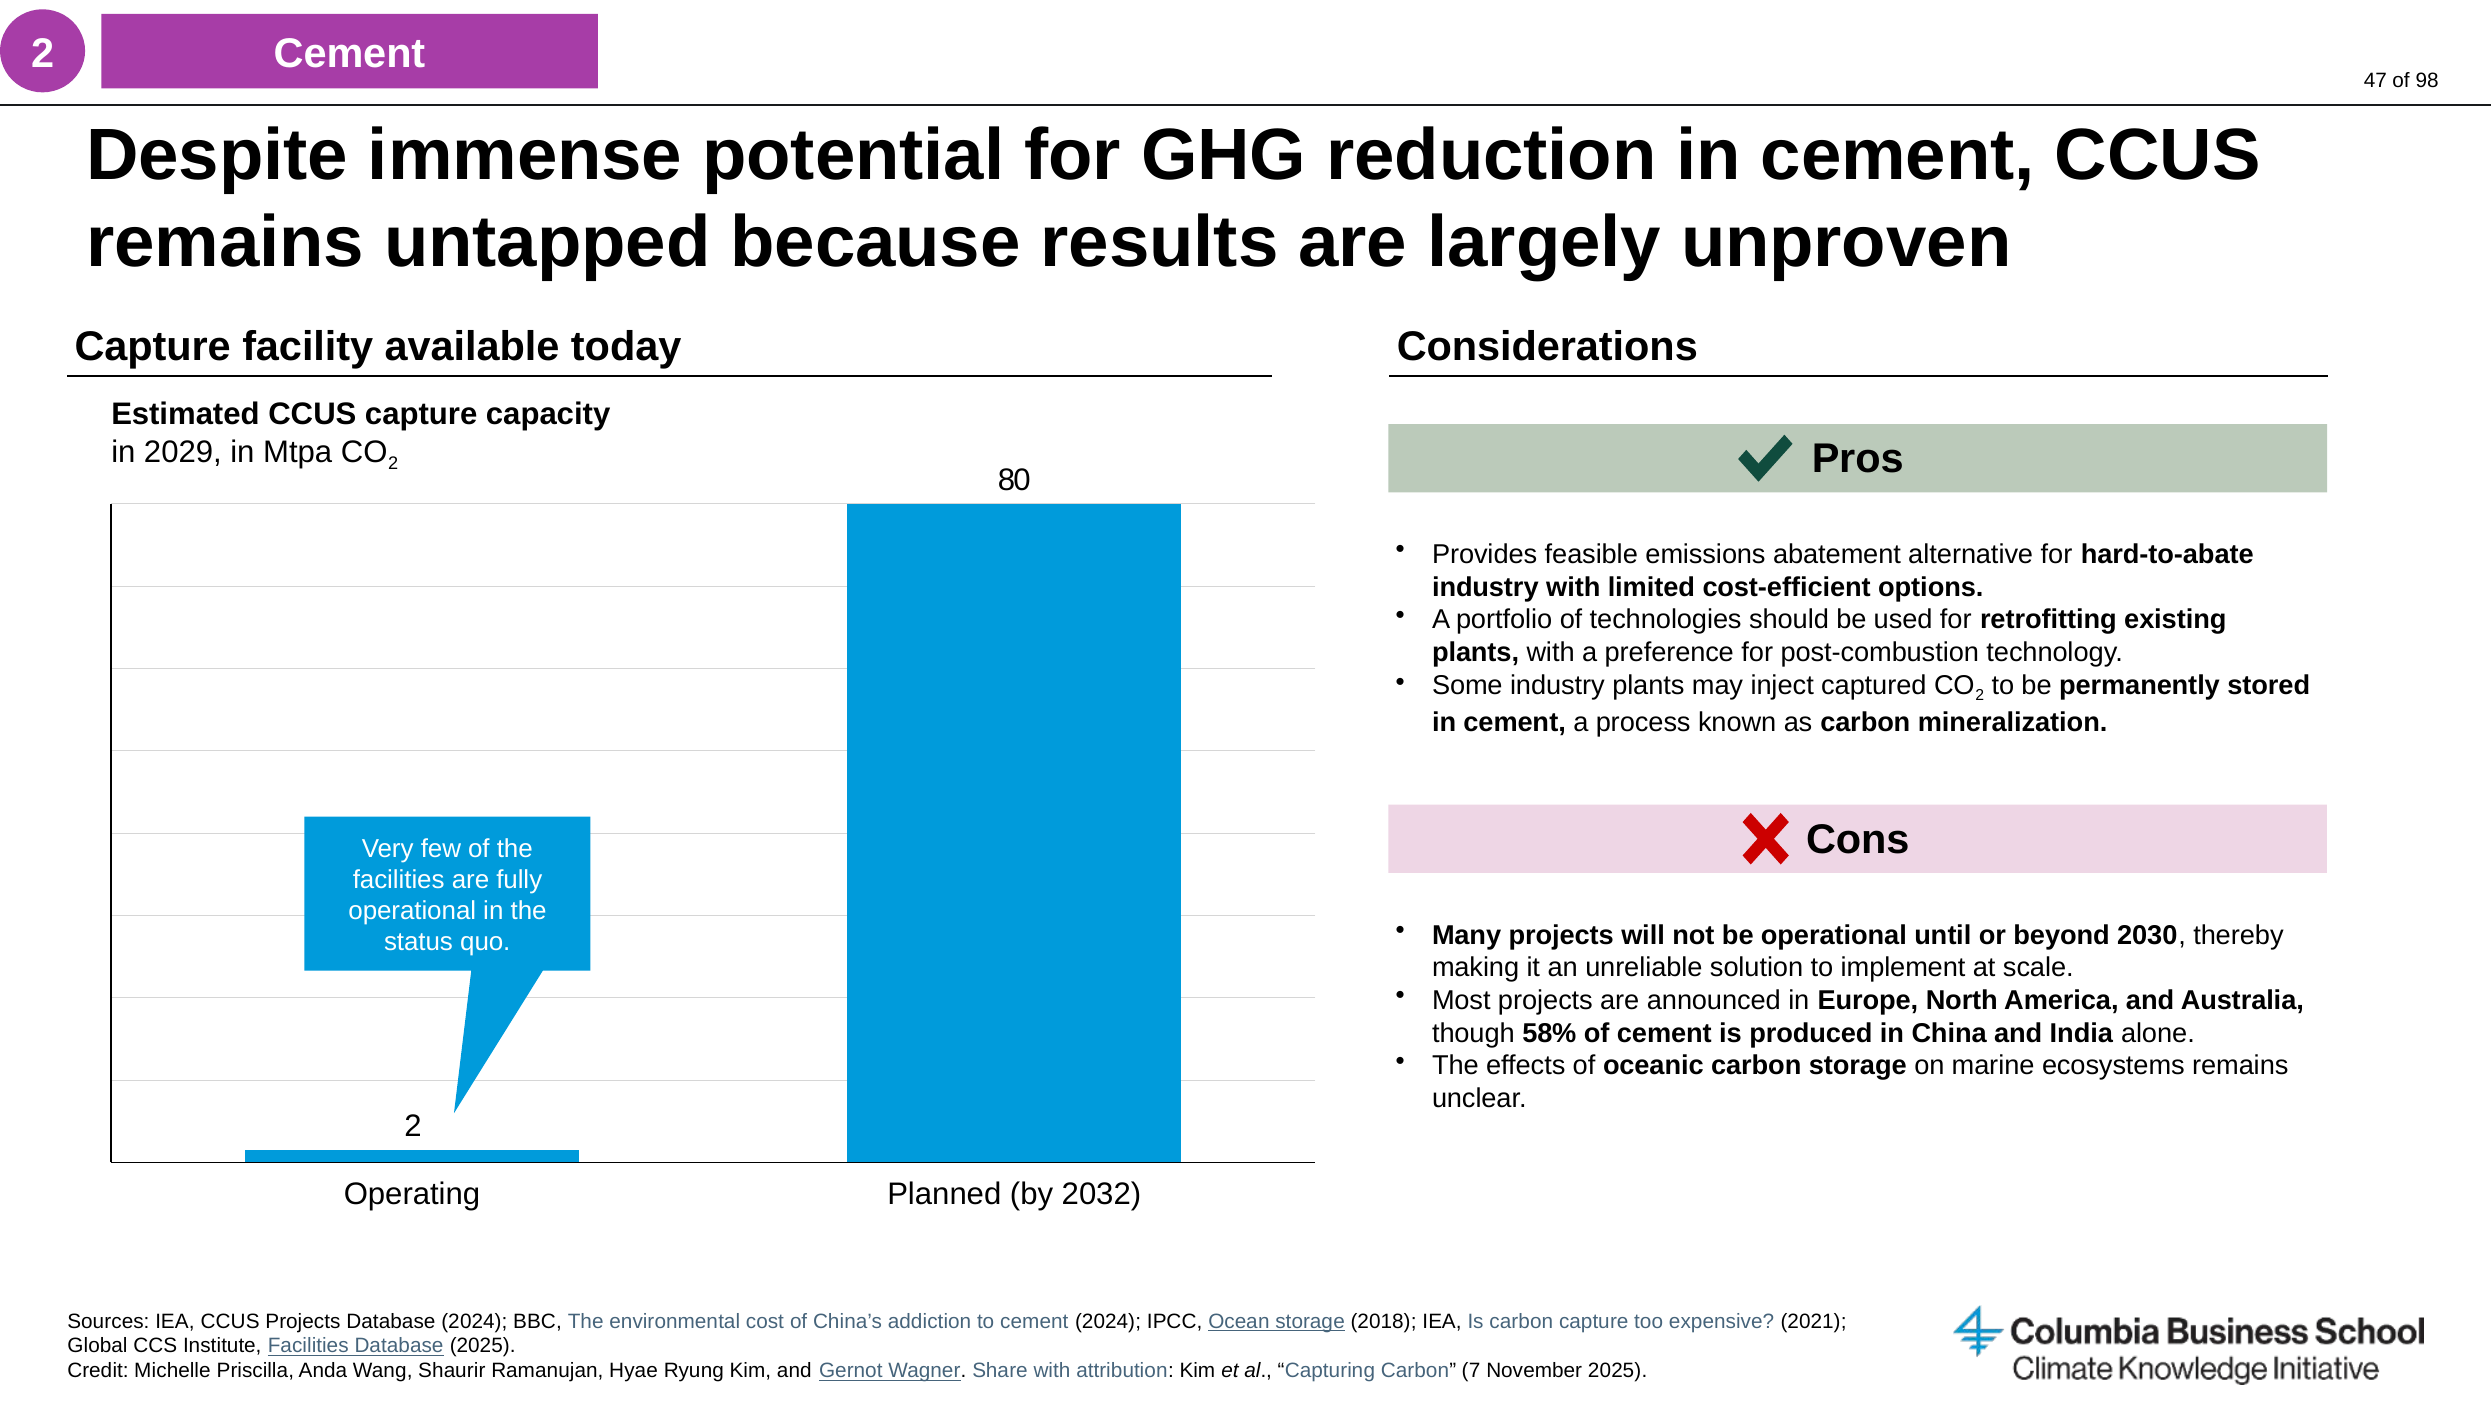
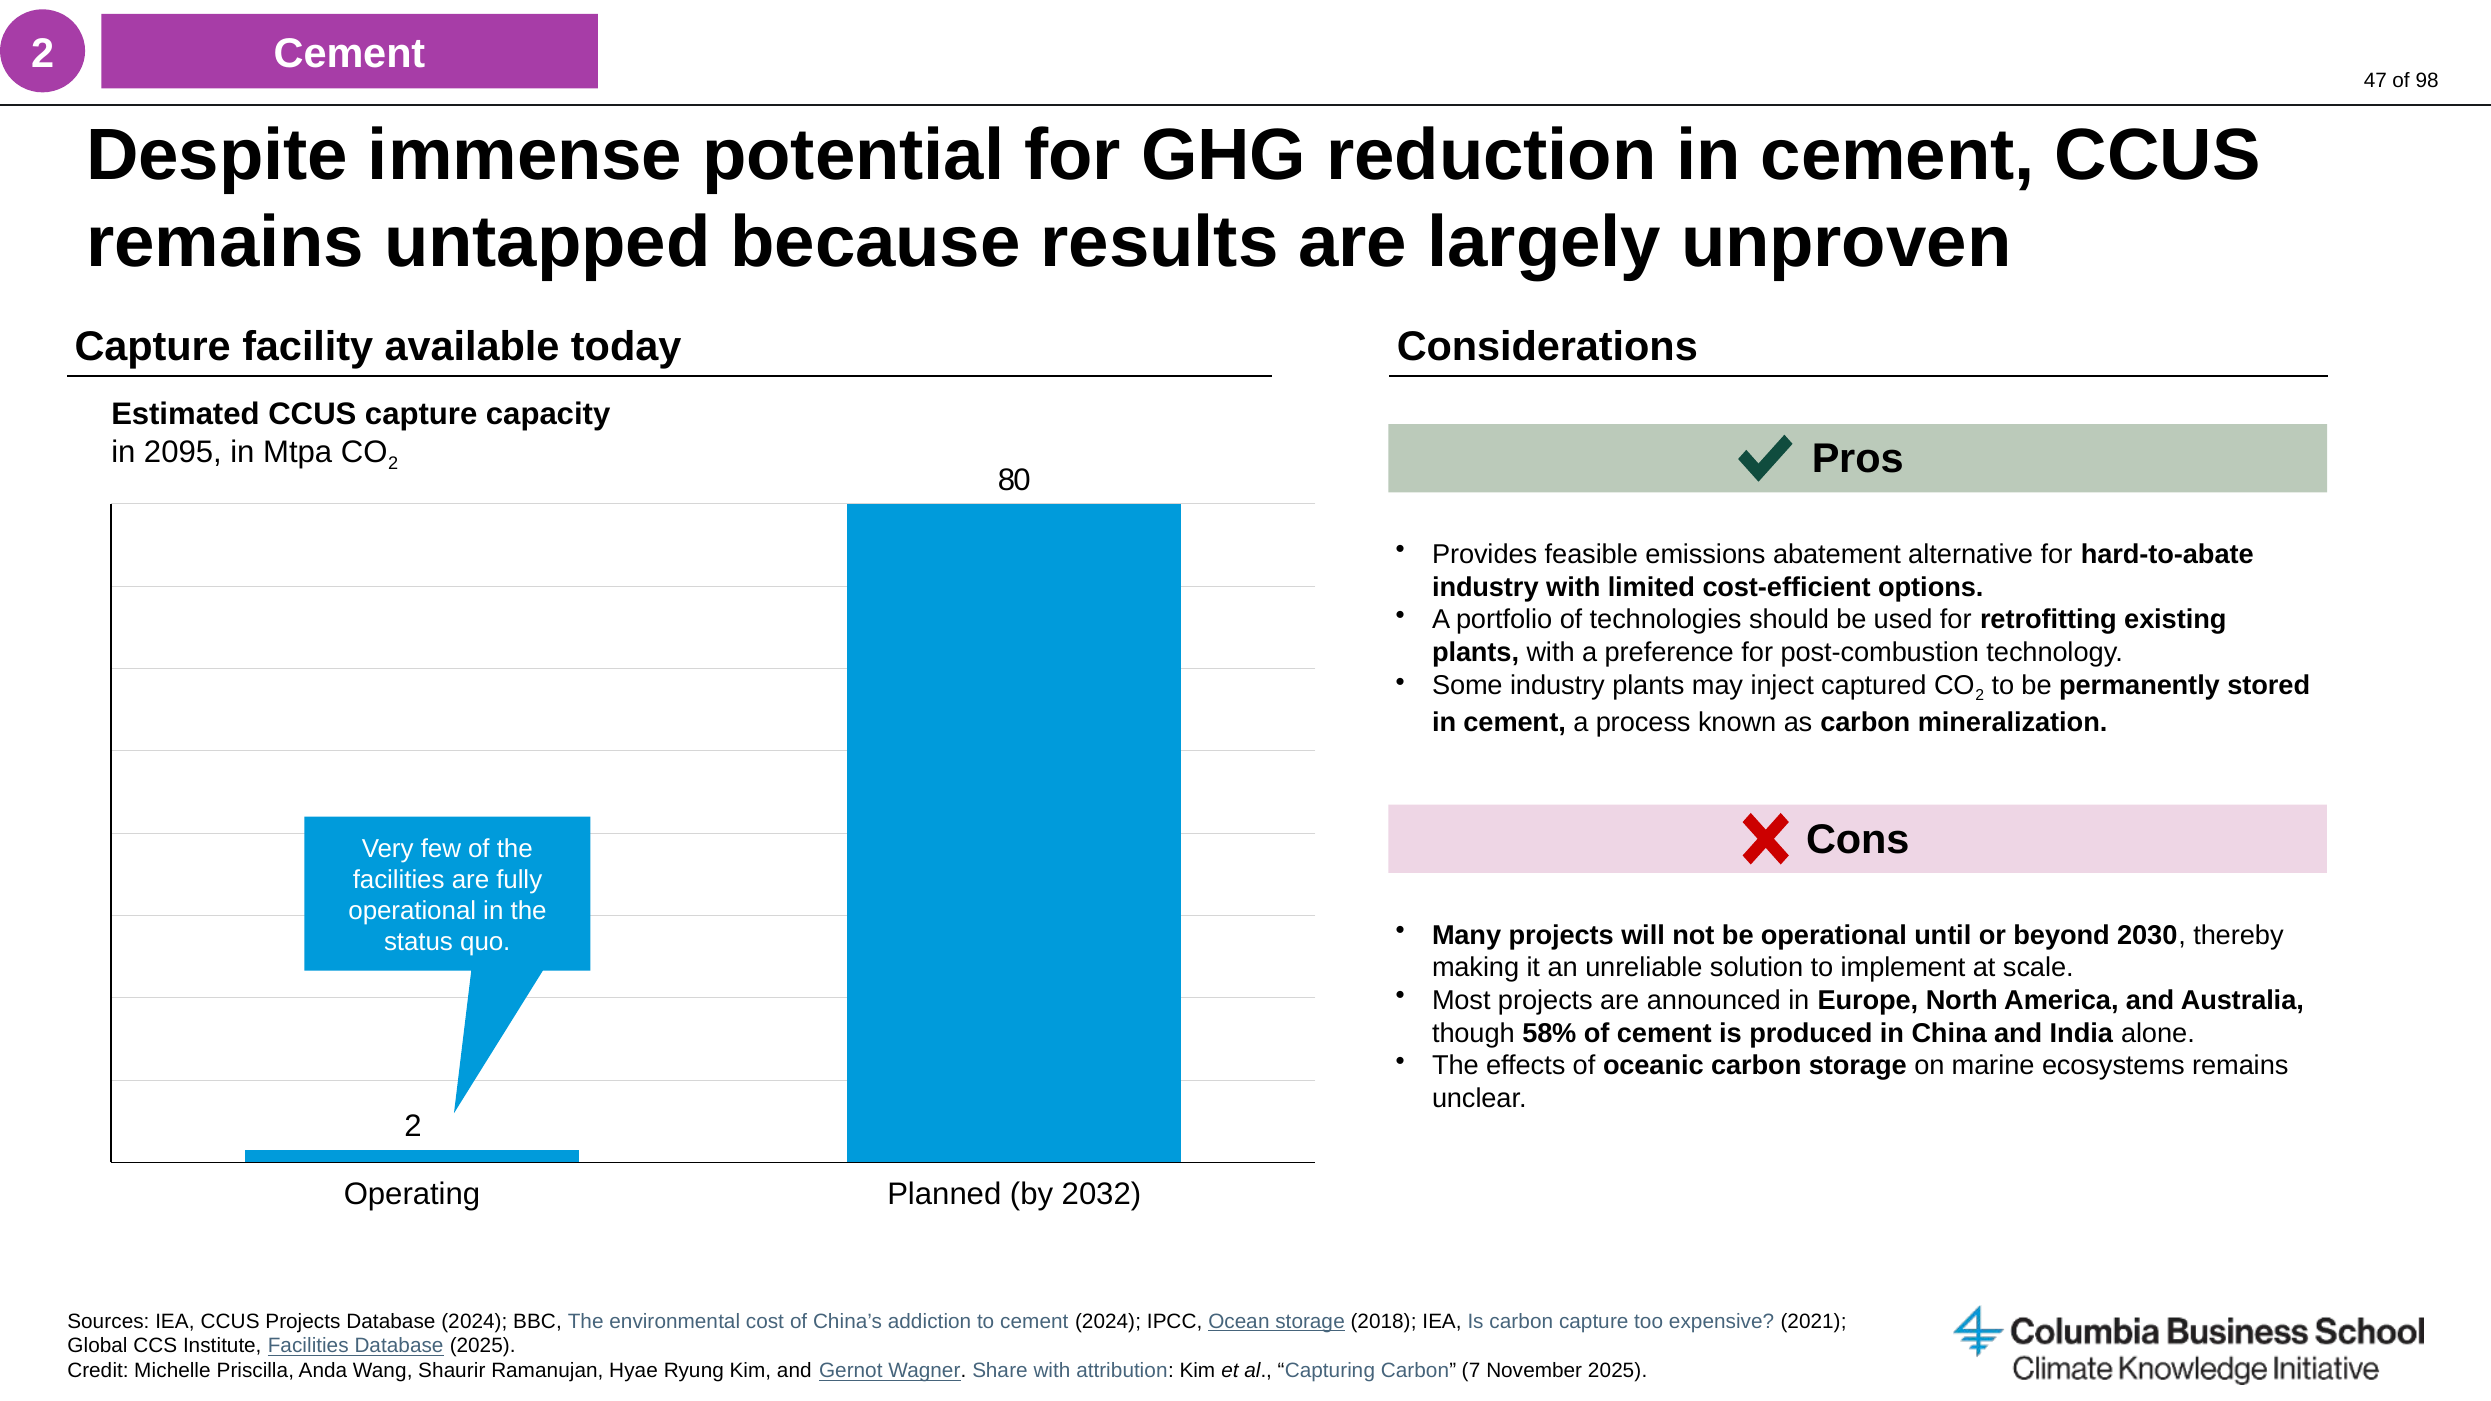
2029: 2029 -> 2095
